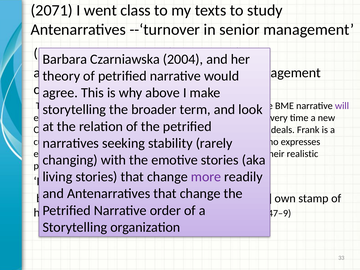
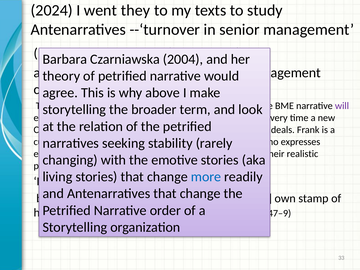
2071: 2071 -> 2024
went class: class -> they
more colour: purple -> blue
